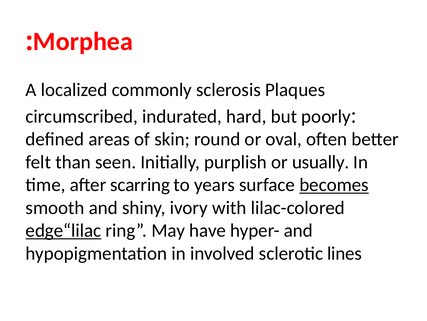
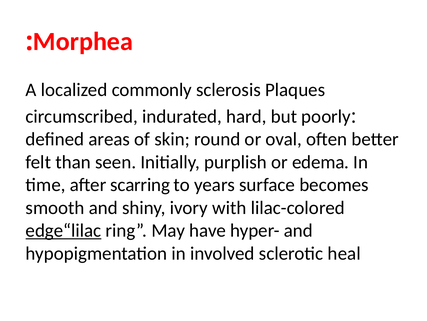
usually: usually -> edema
becomes underline: present -> none
lines: lines -> heal
